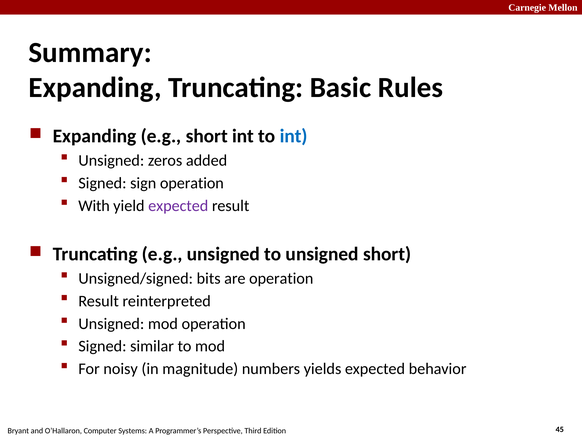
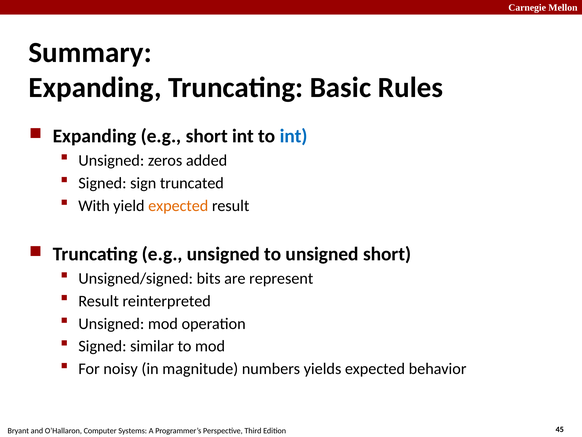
sign operation: operation -> truncated
expected at (178, 206) colour: purple -> orange
are operation: operation -> represent
